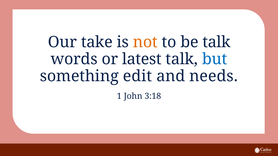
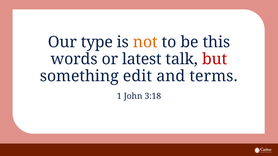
take: take -> type
be talk: talk -> this
but colour: blue -> red
needs: needs -> terms
